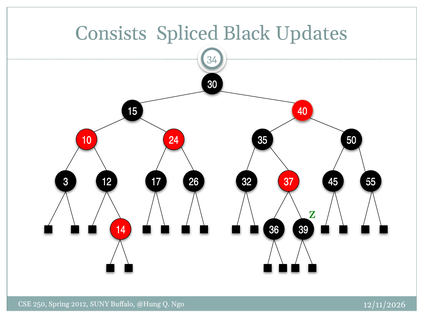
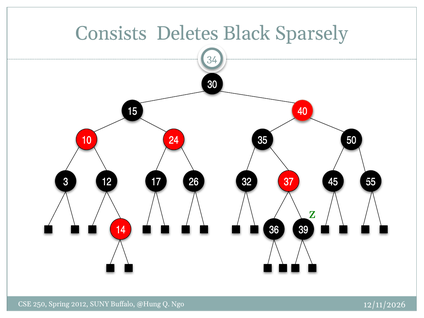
Spliced: Spliced -> Deletes
Updates: Updates -> Sparsely
